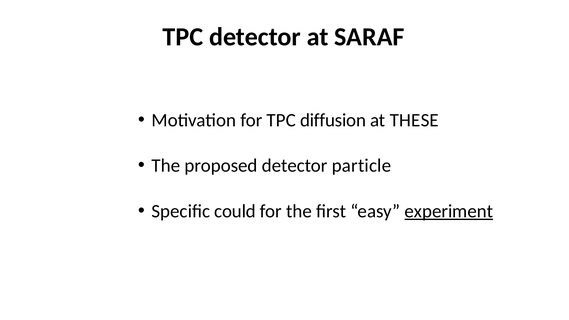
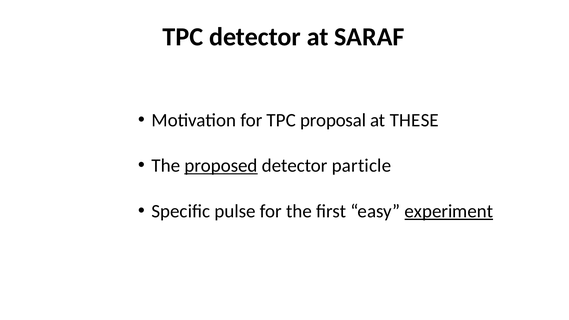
diffusion: diffusion -> proposal
proposed underline: none -> present
could: could -> pulse
